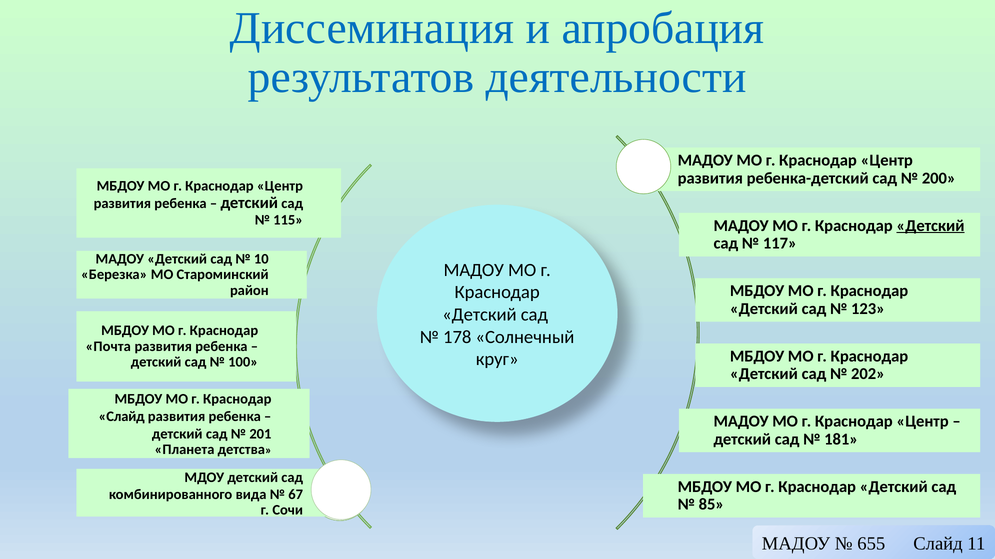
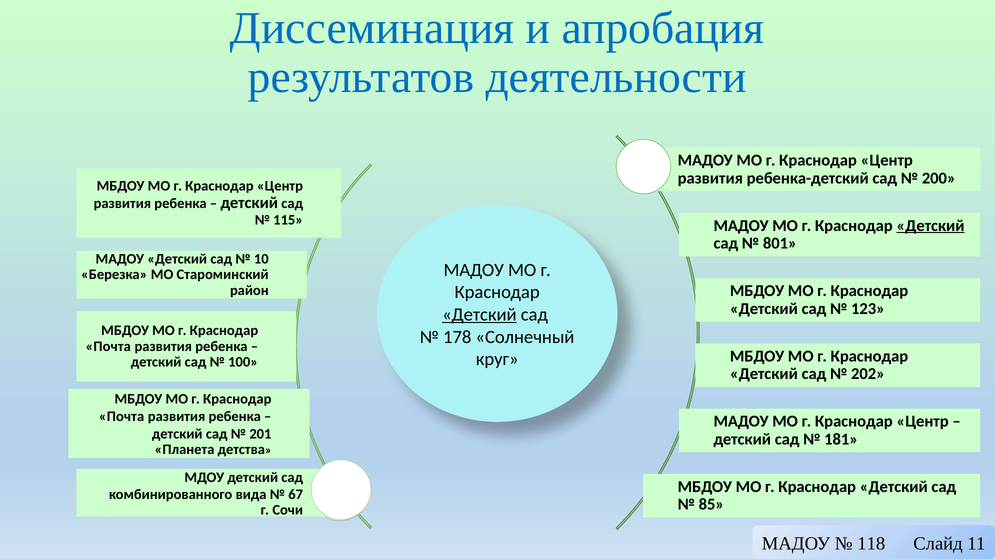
117: 117 -> 801
Детский at (479, 315) underline: none -> present
Слайд at (122, 417): Слайд -> Почта
655: 655 -> 118
